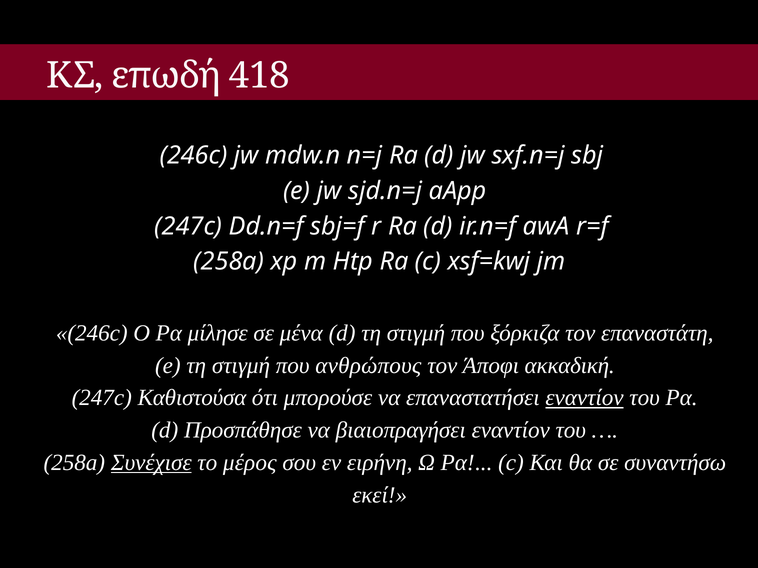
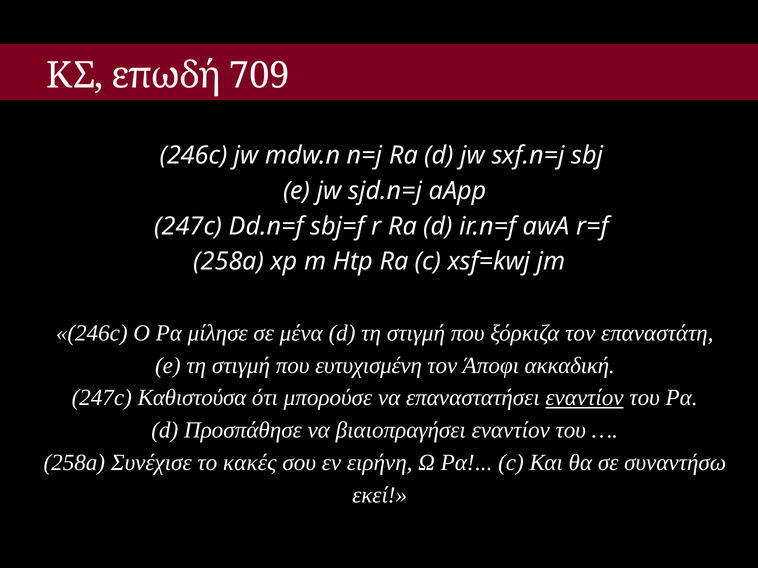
418: 418 -> 709
ανθρώπους: ανθρώπους -> ευτυχισμένη
Συνέχισε underline: present -> none
μέρος: μέρος -> κακές
